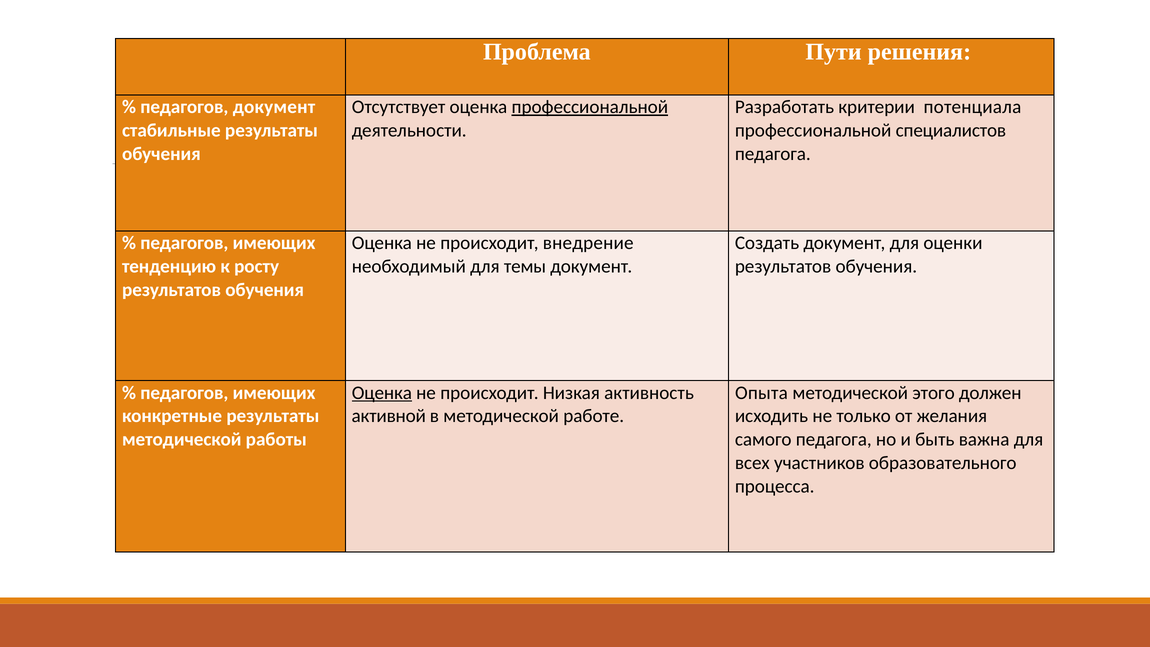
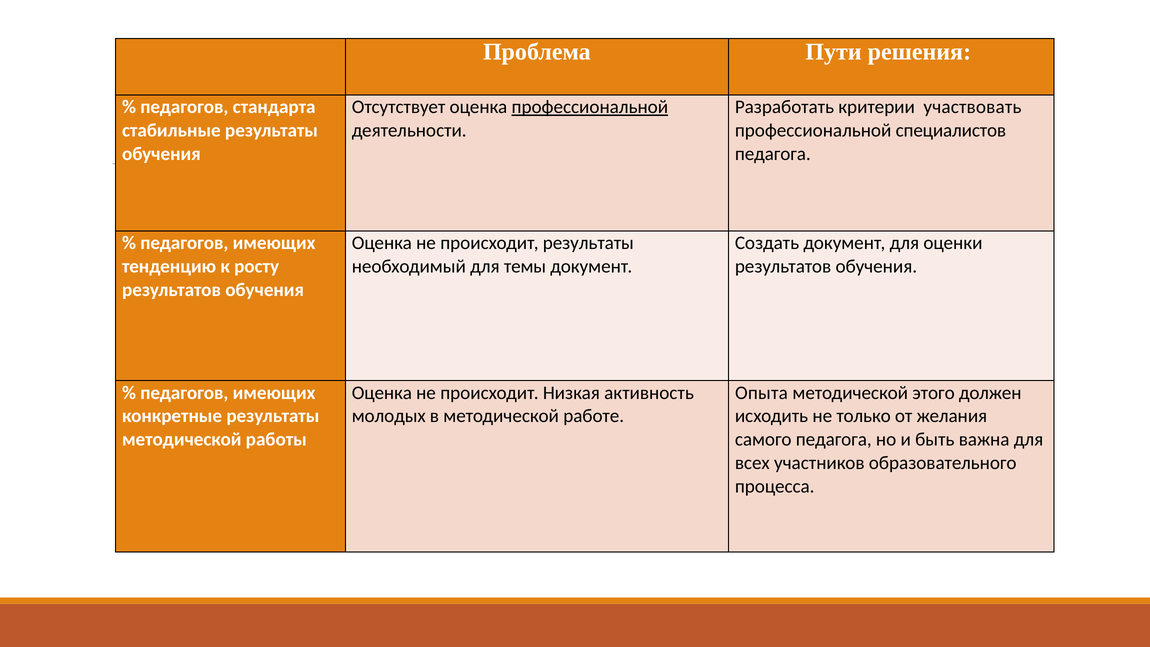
педагогов документ: документ -> стандарта
потенциала: потенциала -> участвовать
происходит внедрение: внедрение -> результаты
Оценка at (382, 393) underline: present -> none
активной: активной -> молодых
